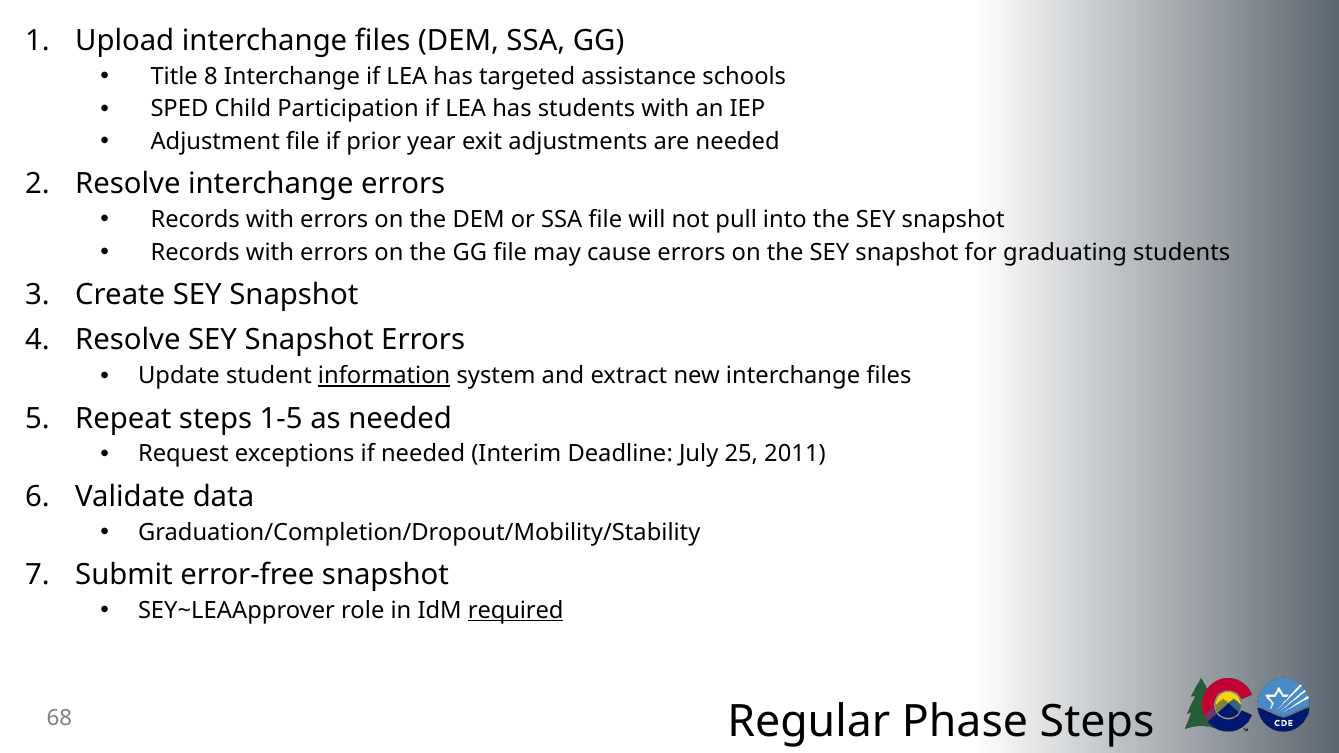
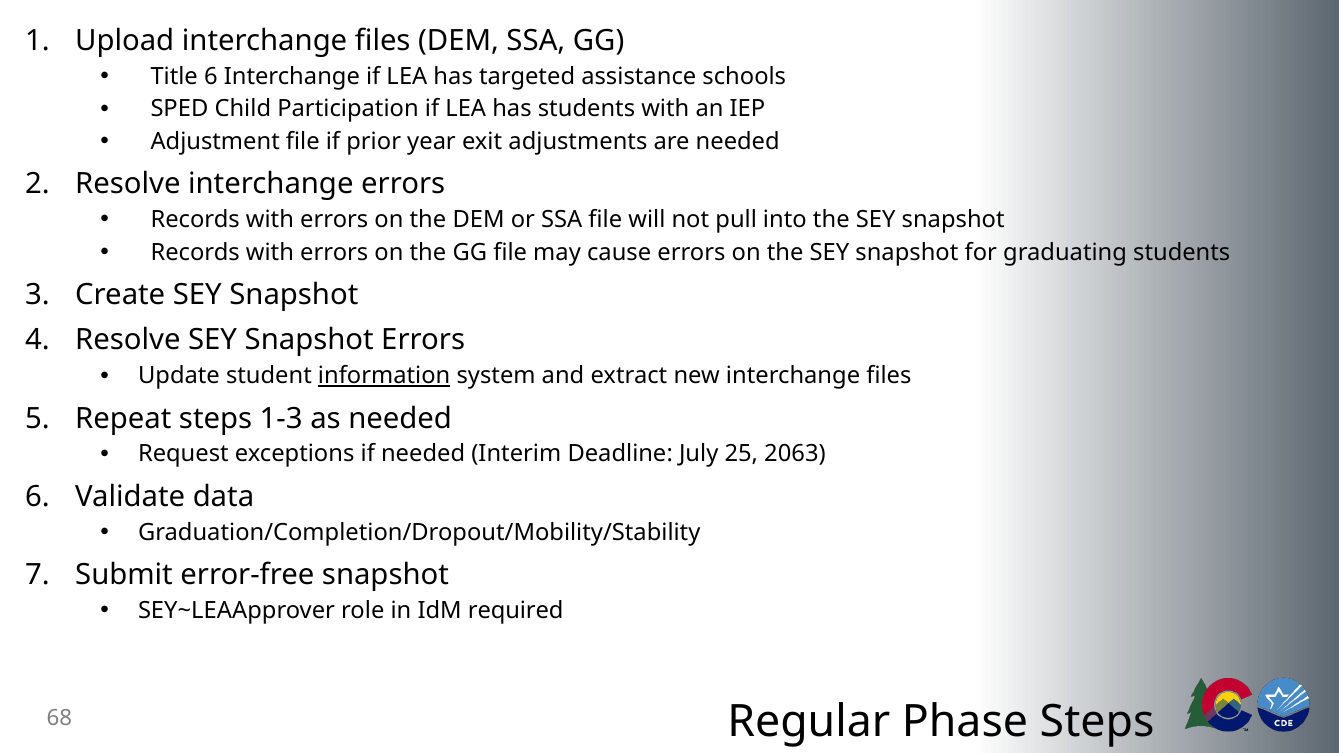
Title 8: 8 -> 6
1-5: 1-5 -> 1-3
2011: 2011 -> 2063
required underline: present -> none
